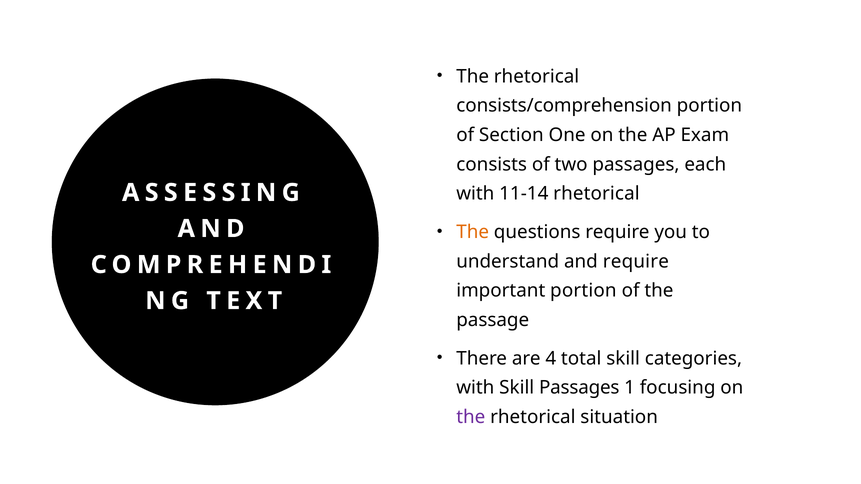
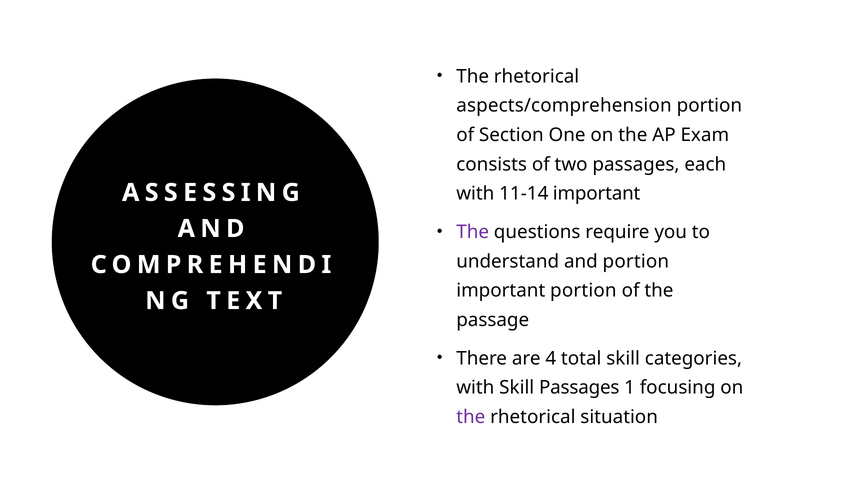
consists/comprehension: consists/comprehension -> aspects/comprehension
11-14 rhetorical: rhetorical -> important
The at (473, 232) colour: orange -> purple
and require: require -> portion
